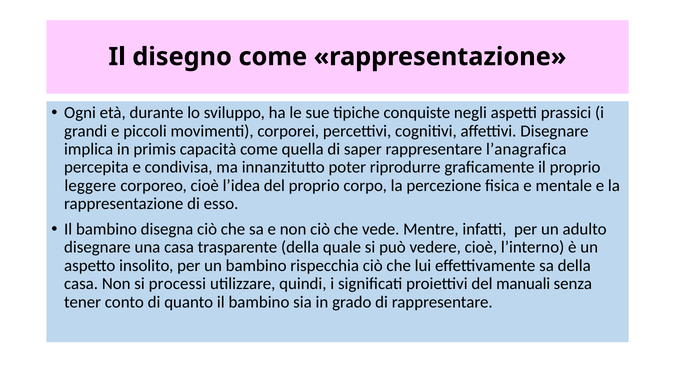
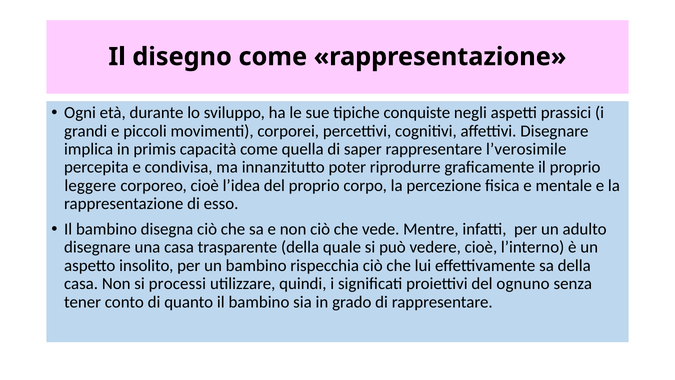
l’anagrafica: l’anagrafica -> l’verosimile
manuali: manuali -> ognuno
